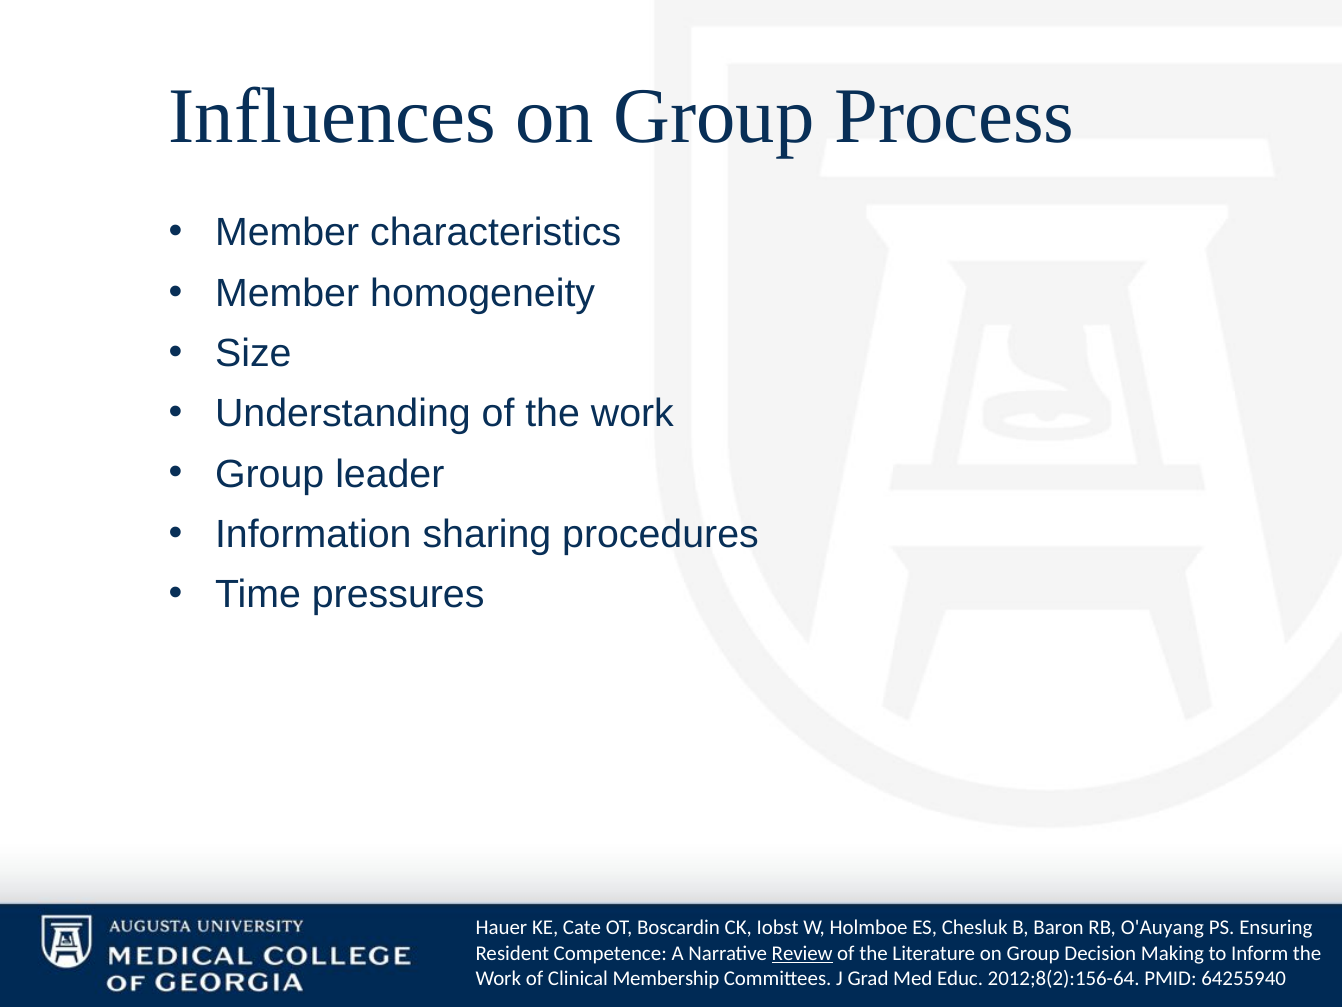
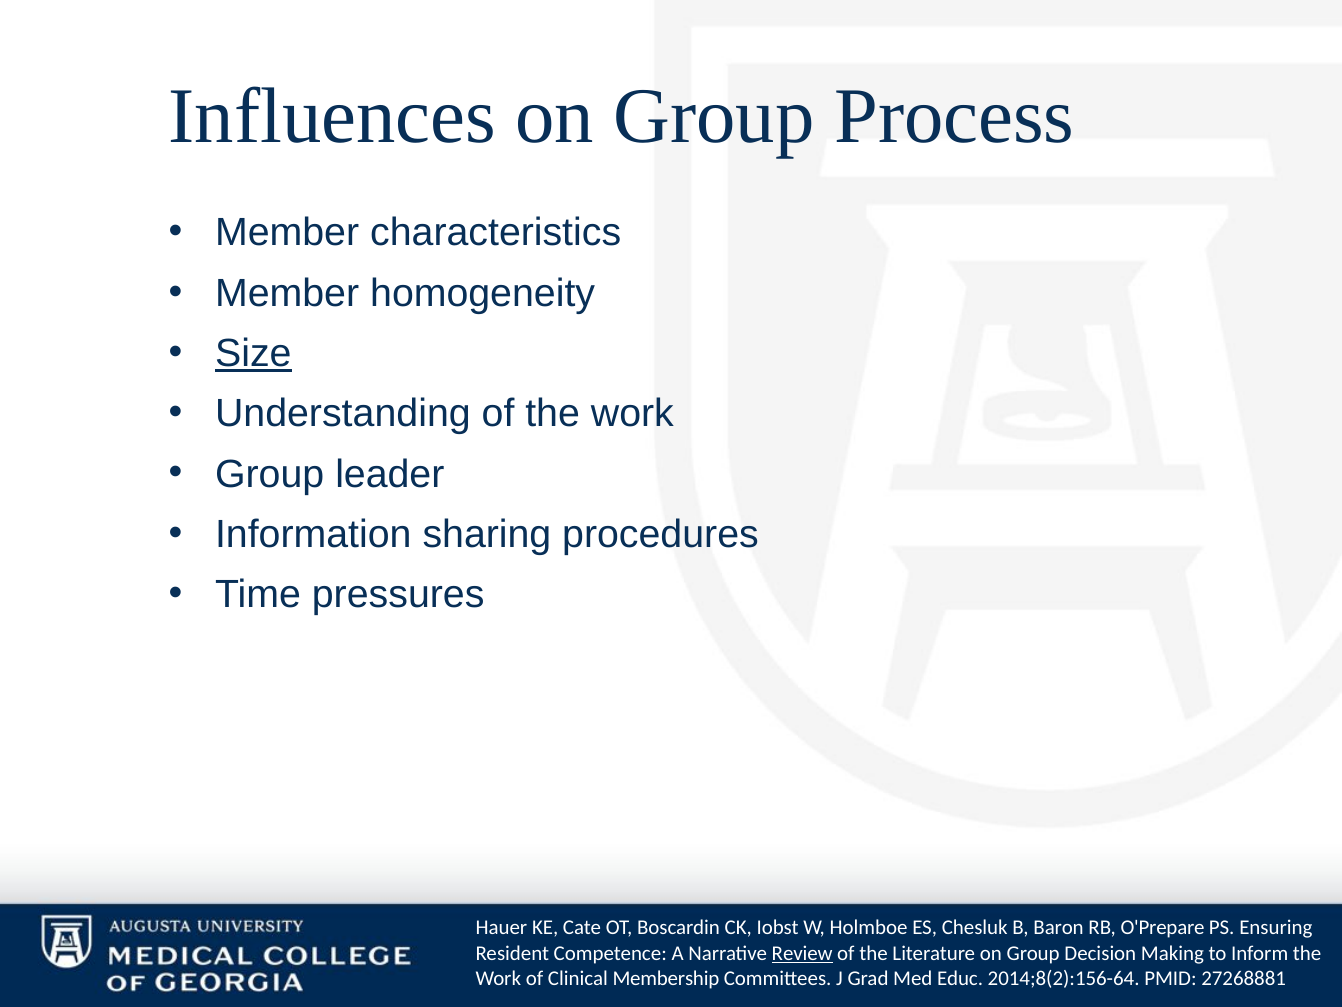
Size underline: none -> present
O'Auyang: O'Auyang -> O'Prepare
2012;8(2):156-64: 2012;8(2):156-64 -> 2014;8(2):156-64
64255940: 64255940 -> 27268881
